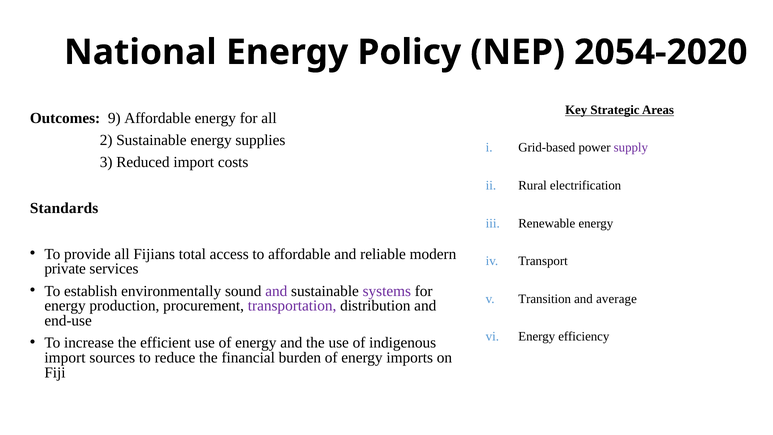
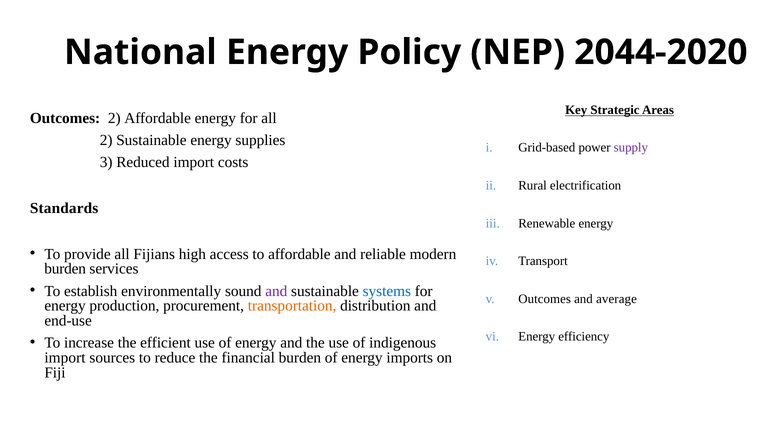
2054-2020: 2054-2020 -> 2044-2020
Outcomes 9: 9 -> 2
total: total -> high
private at (65, 269): private -> burden
systems colour: purple -> blue
Transition at (545, 299): Transition -> Outcomes
transportation colour: purple -> orange
